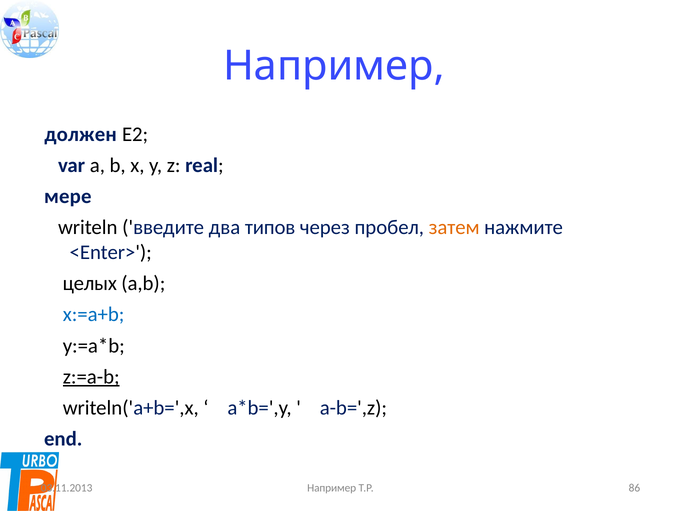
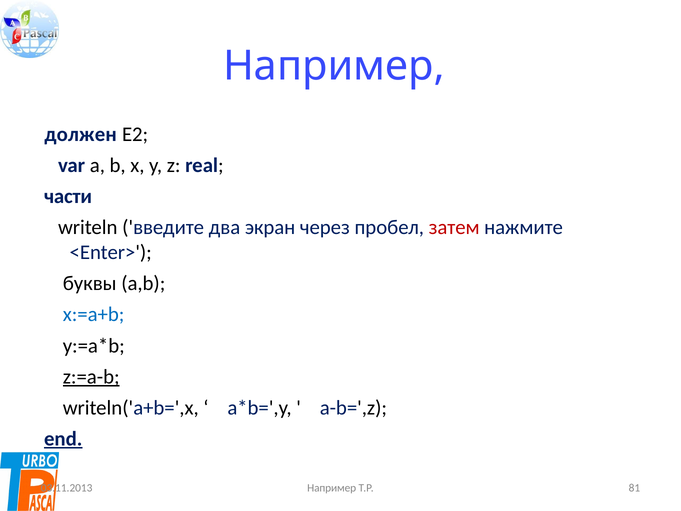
мере: мере -> части
типов: типов -> экран
затем colour: orange -> red
целых: целых -> буквы
end underline: none -> present
86: 86 -> 81
